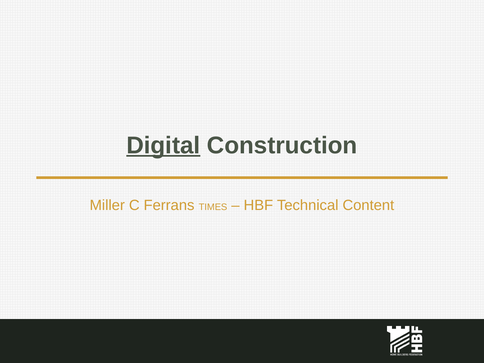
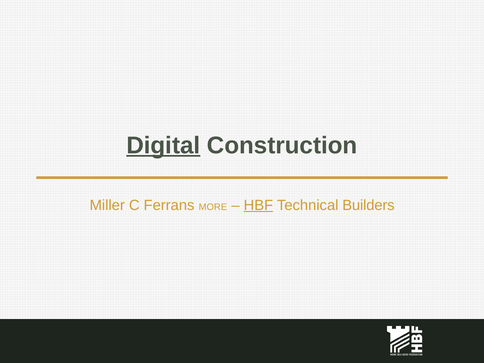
TIMES: TIMES -> MORE
HBF underline: none -> present
Content: Content -> Builders
